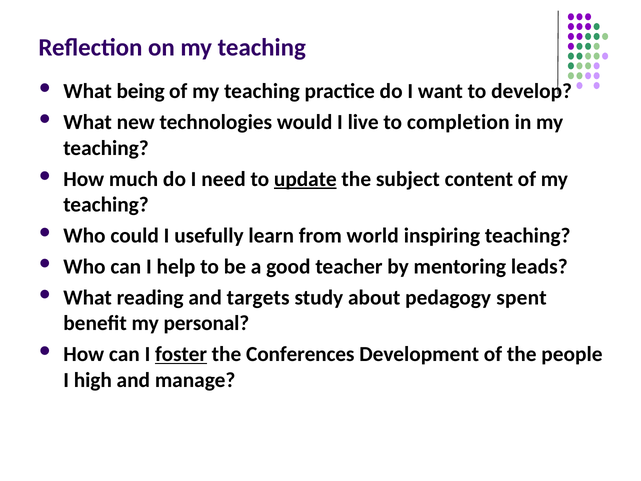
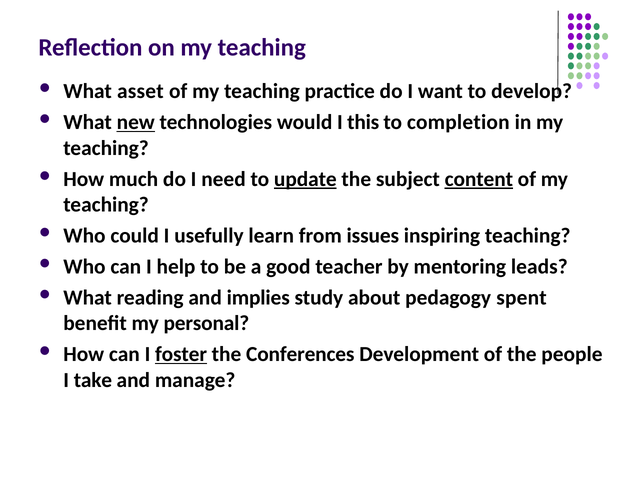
being: being -> asset
new underline: none -> present
live: live -> this
content underline: none -> present
world: world -> issues
targets: targets -> implies
high: high -> take
